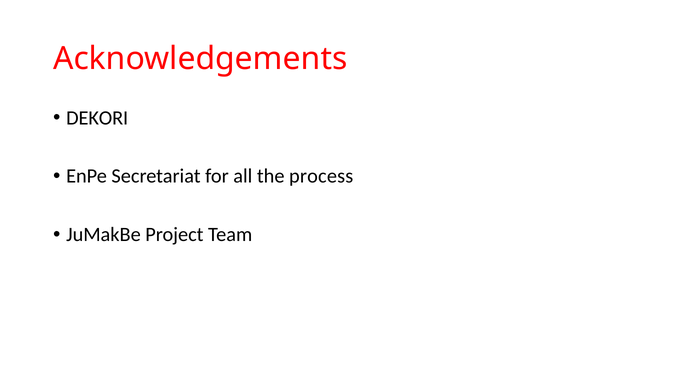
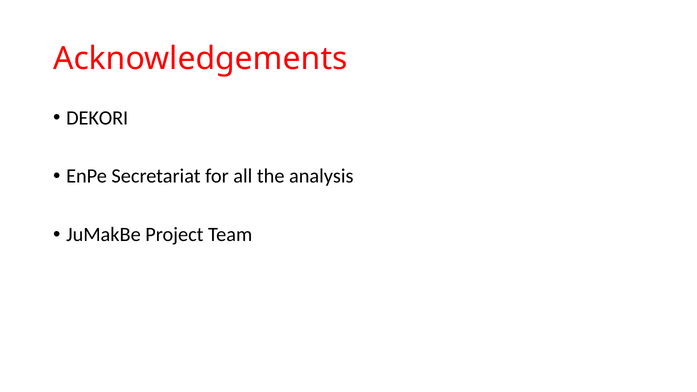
process: process -> analysis
